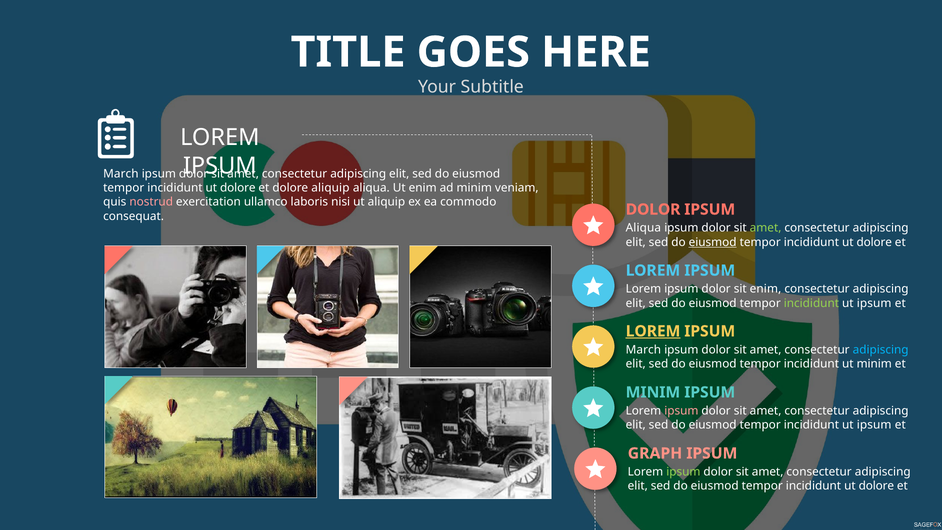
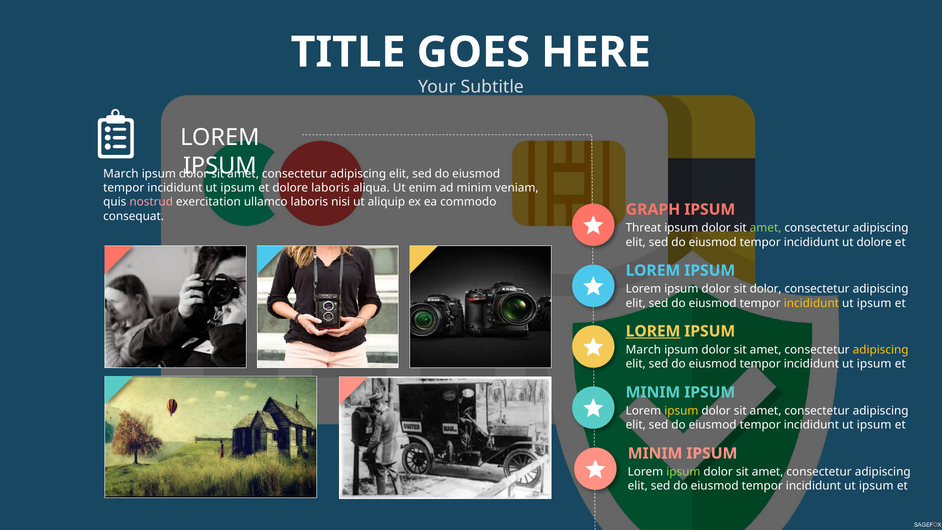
dolore at (238, 188): dolore -> ipsum
dolore aliquip: aliquip -> laboris
DOLOR at (653, 209): DOLOR -> GRAPH
Aliqua at (643, 228): Aliqua -> Threat
eiusmod at (713, 242) underline: present -> none
sit enim: enim -> dolor
incididunt at (811, 303) colour: light green -> yellow
adipiscing at (881, 350) colour: light blue -> yellow
minim at (874, 364): minim -> ipsum
ipsum at (681, 411) colour: pink -> yellow
GRAPH at (655, 453): GRAPH -> MINIM
dolore at (876, 486): dolore -> ipsum
